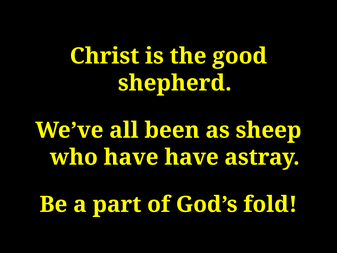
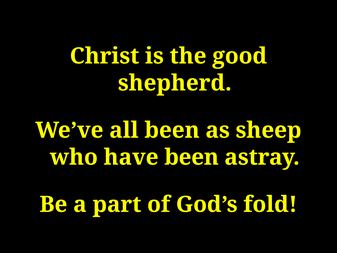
have have: have -> been
